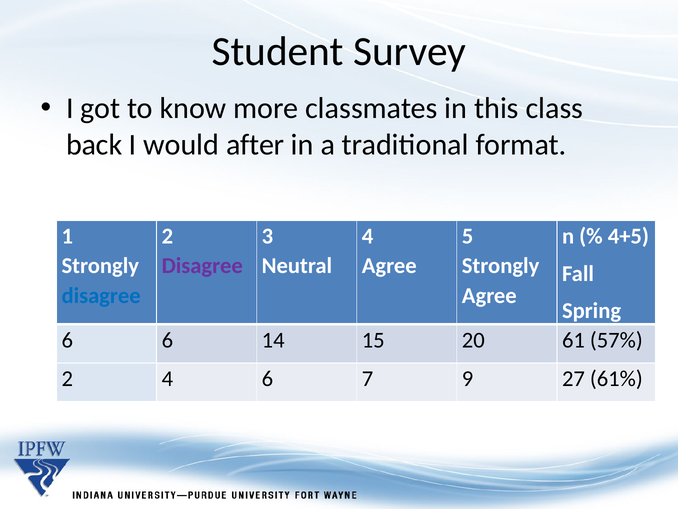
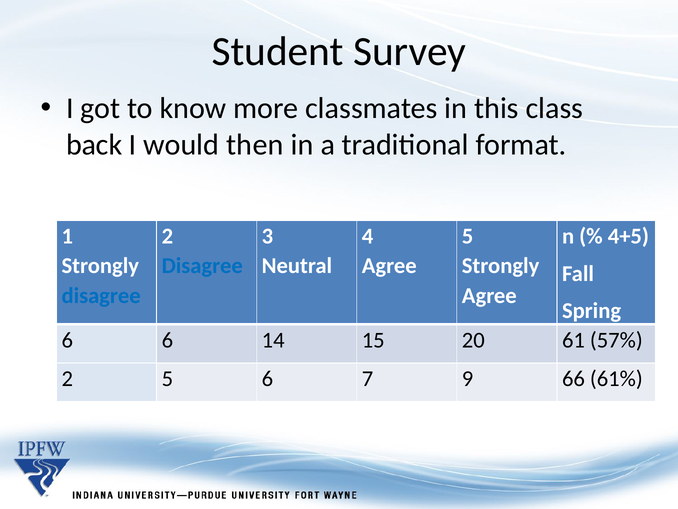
after: after -> then
Disagree at (202, 266) colour: purple -> blue
2 4: 4 -> 5
27: 27 -> 66
